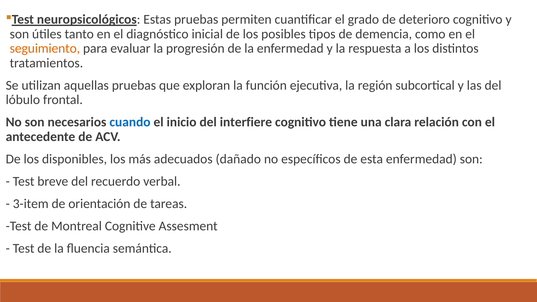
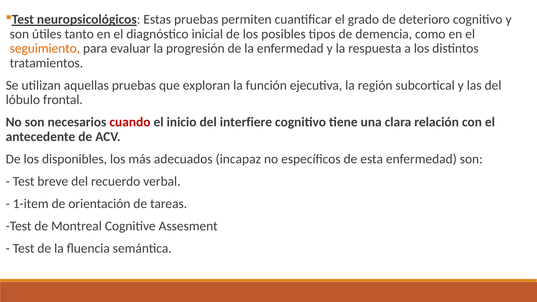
cuando colour: blue -> red
dañado: dañado -> incapaz
3-item: 3-item -> 1-item
